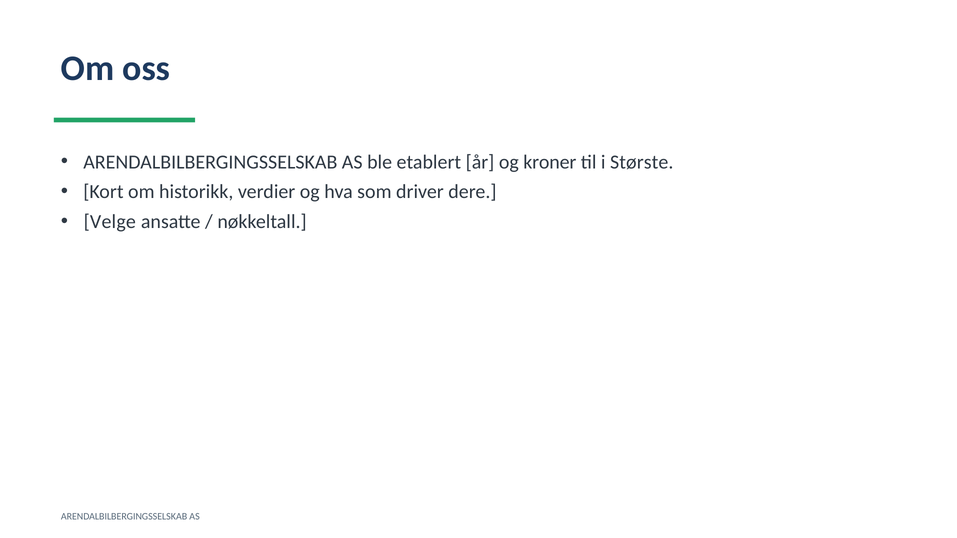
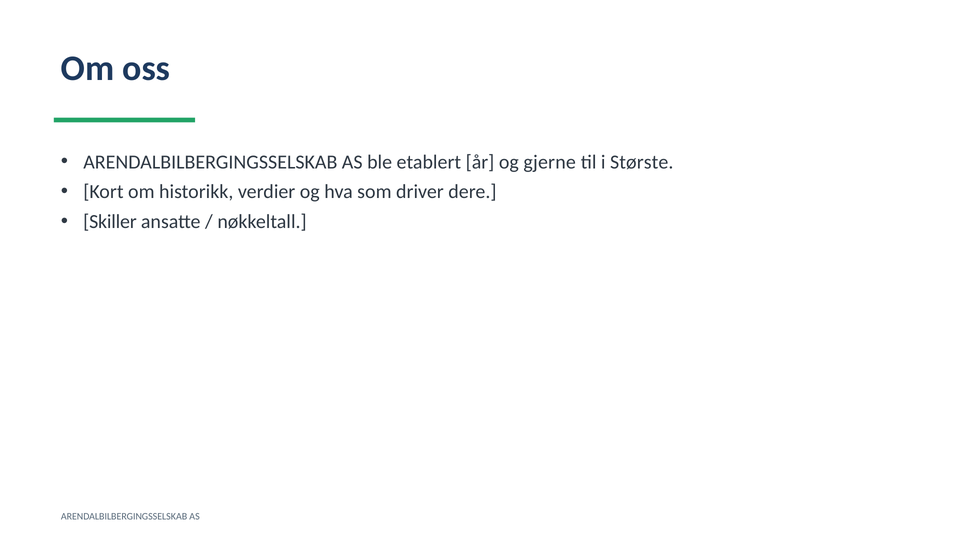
kroner: kroner -> gjerne
Velge: Velge -> Skiller
